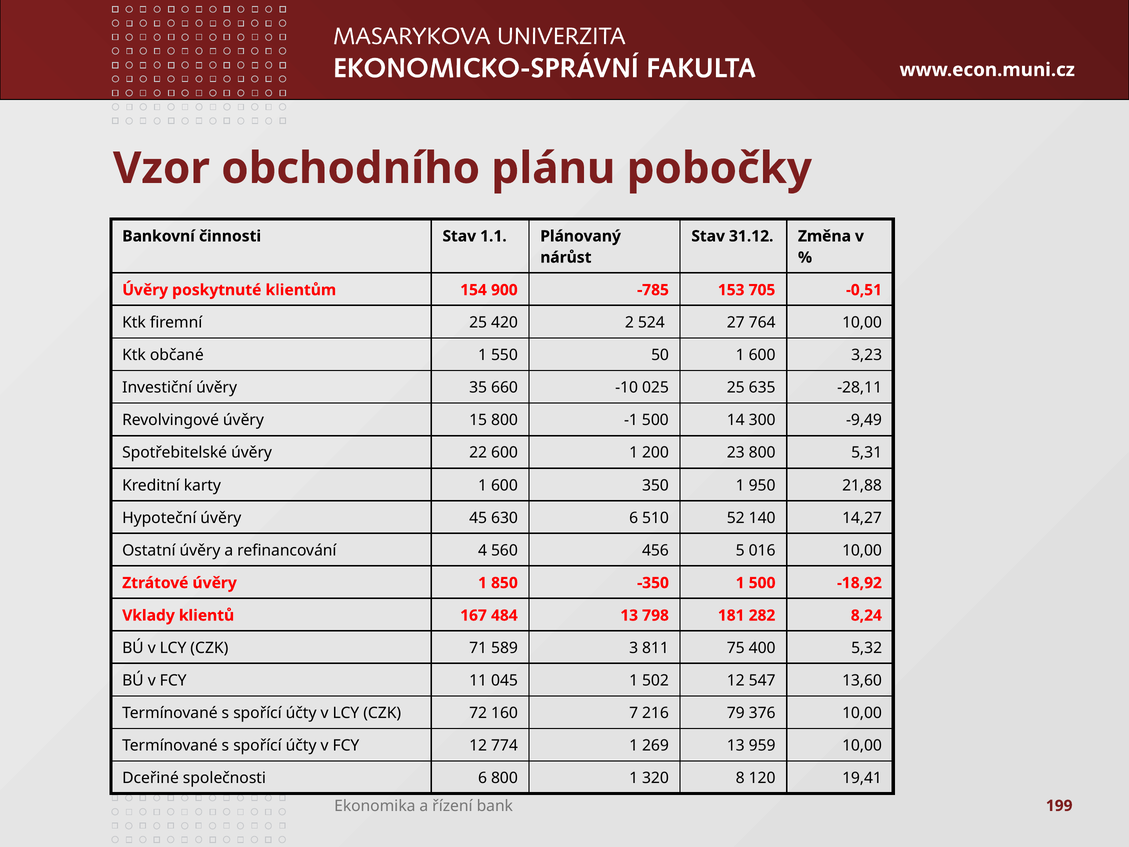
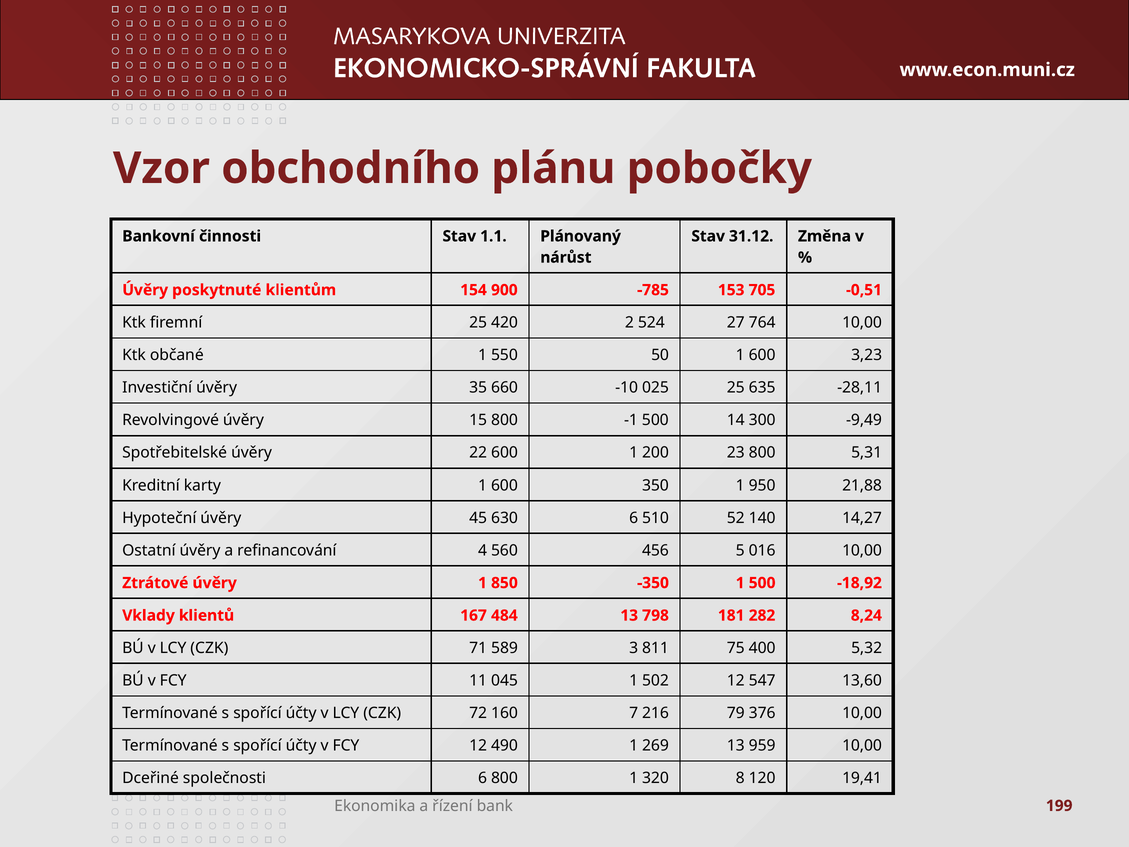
774: 774 -> 490
